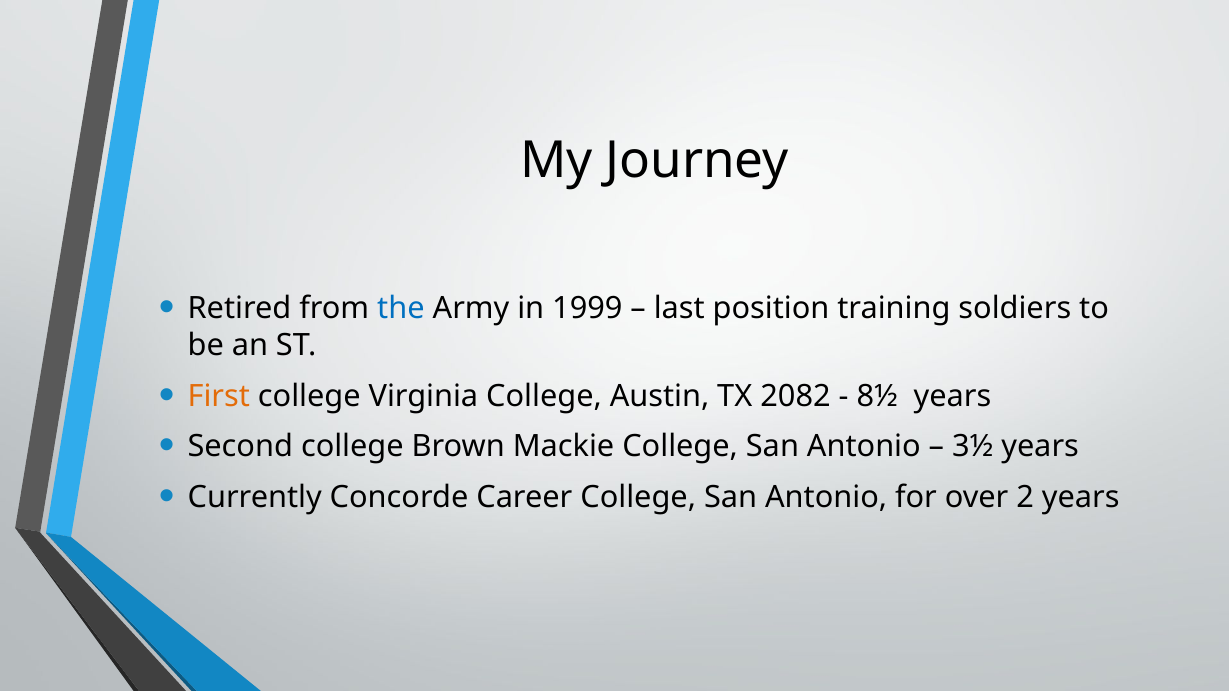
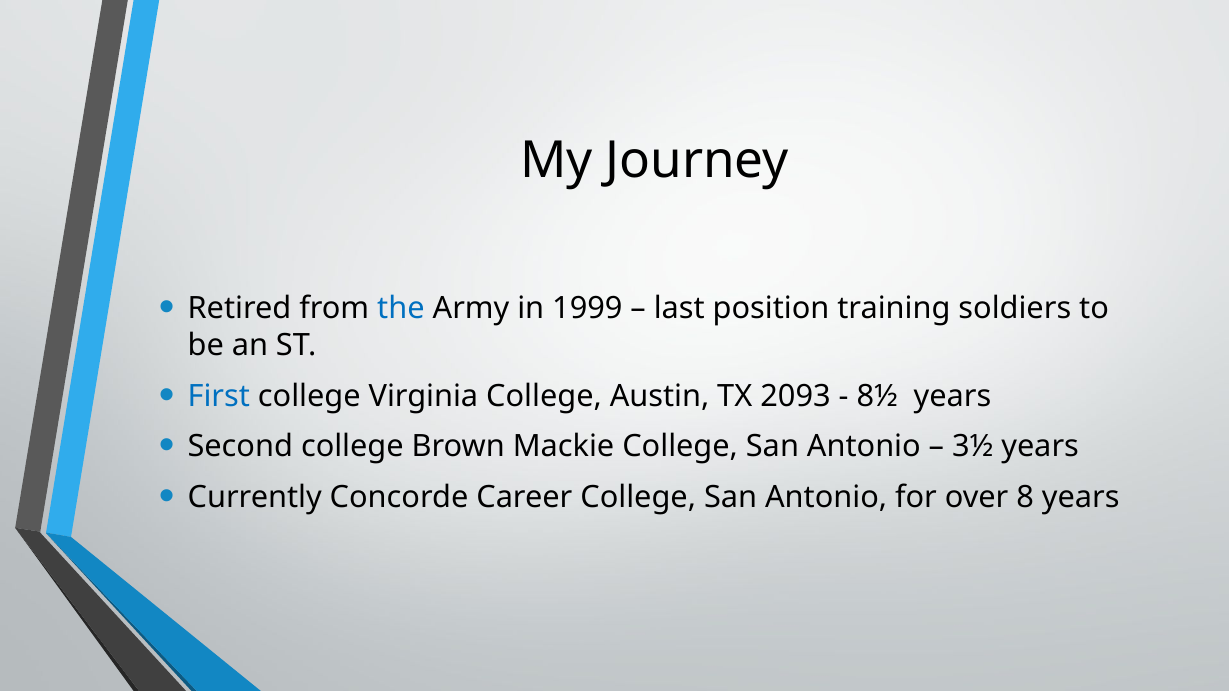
First colour: orange -> blue
2082: 2082 -> 2093
2: 2 -> 8
